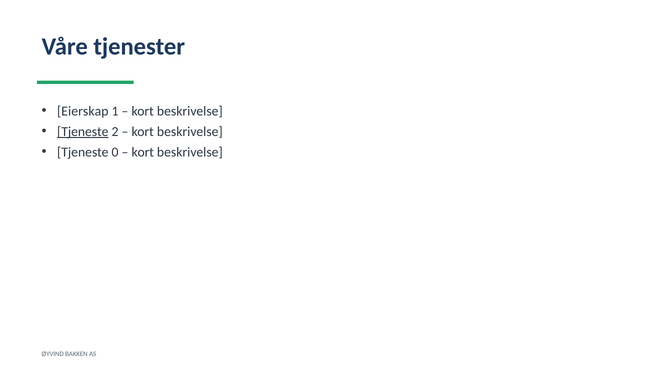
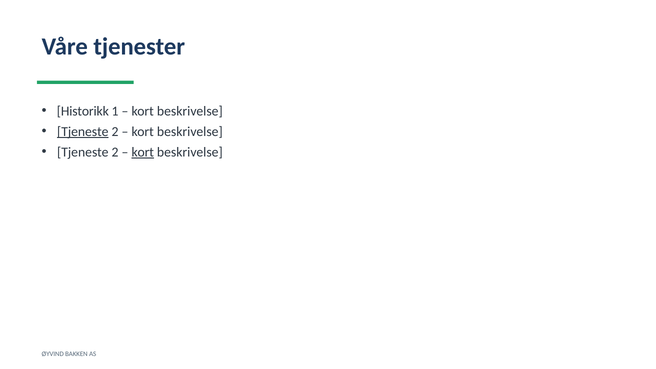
Eierskap: Eierskap -> Historikk
0 at (115, 152): 0 -> 2
kort at (143, 152) underline: none -> present
